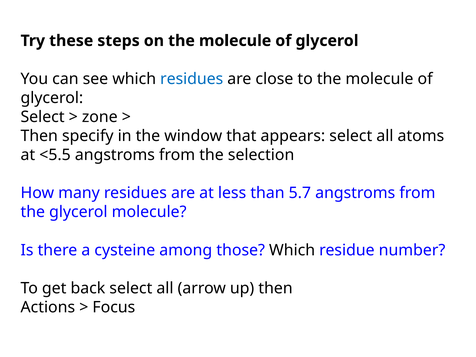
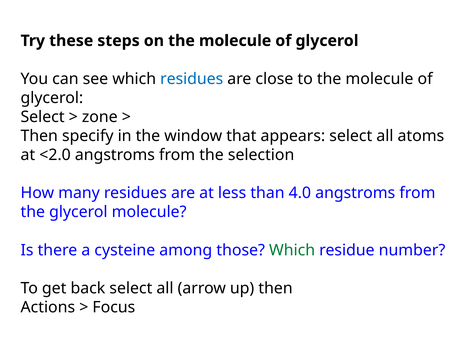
<5.5: <5.5 -> <2.0
5.7: 5.7 -> 4.0
Which at (292, 250) colour: black -> green
